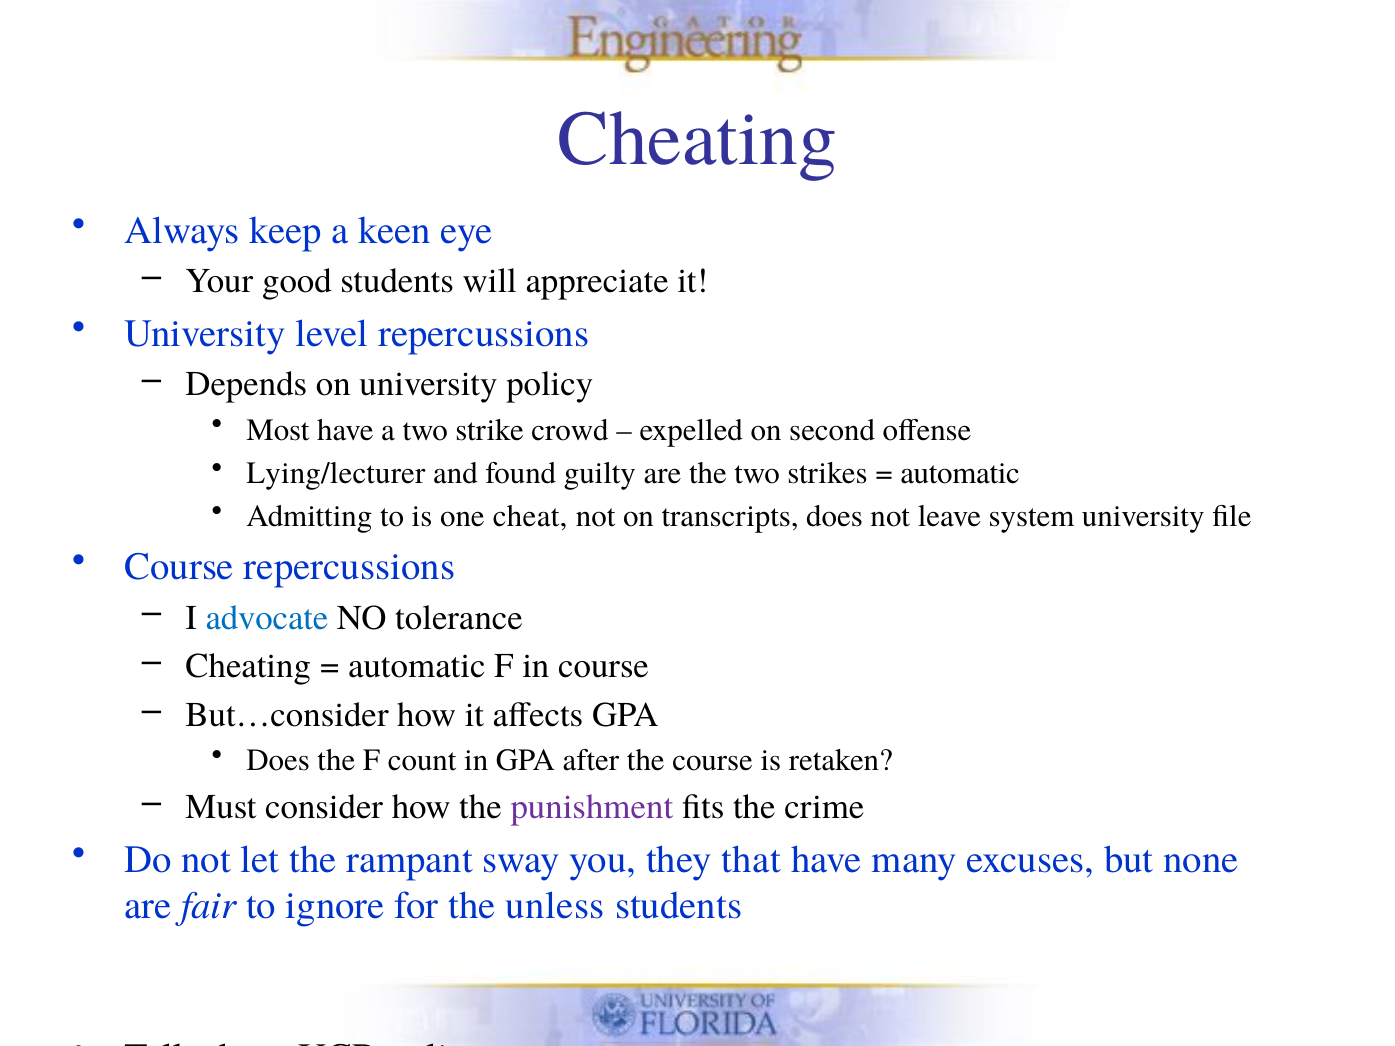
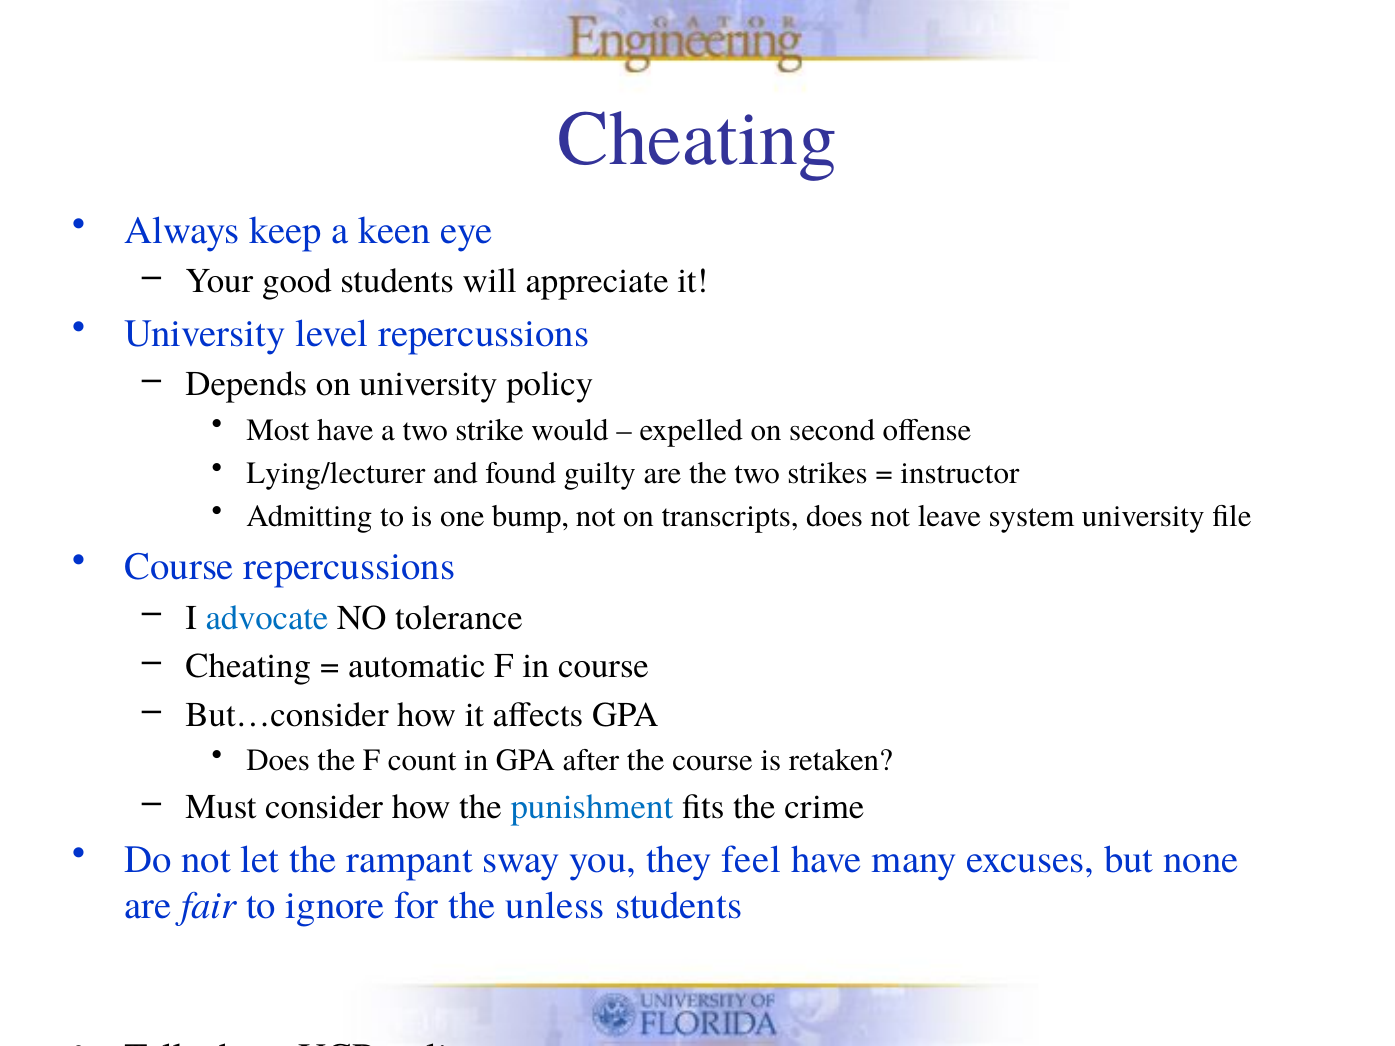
crowd: crowd -> would
automatic at (960, 473): automatic -> instructor
cheat: cheat -> bump
punishment colour: purple -> blue
that: that -> feel
